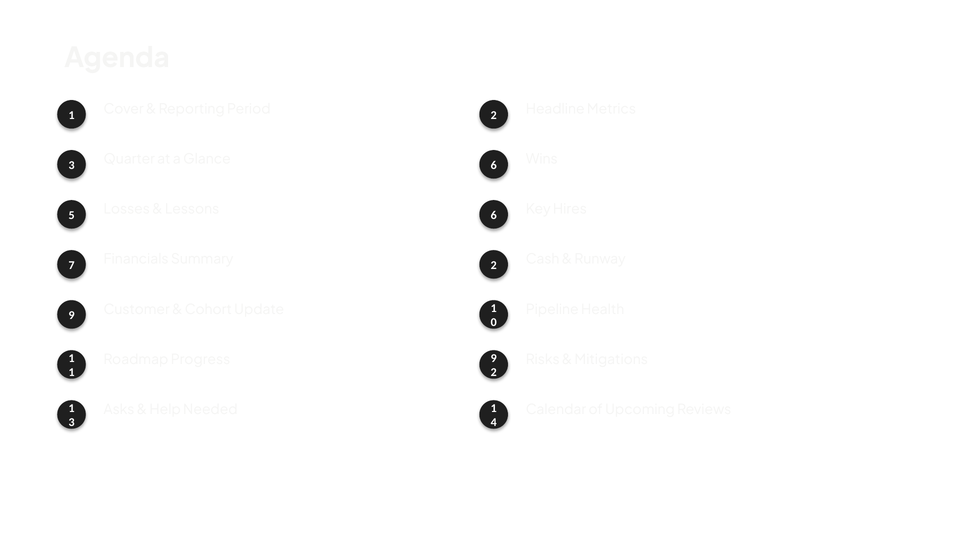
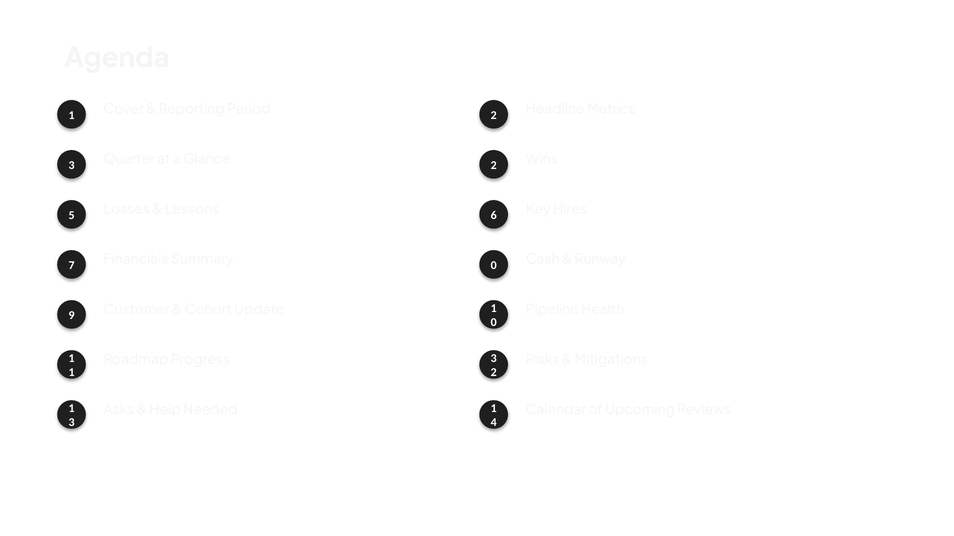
Glance 6: 6 -> 2
Summary 2: 2 -> 0
Progress 9: 9 -> 3
